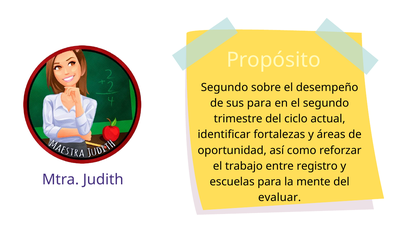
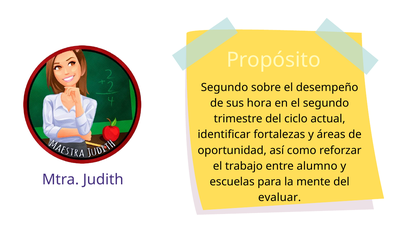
sus para: para -> hora
registro: registro -> alumno
